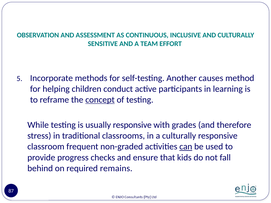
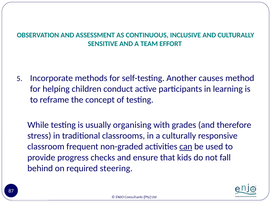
concept underline: present -> none
usually responsive: responsive -> organising
remains: remains -> steering
